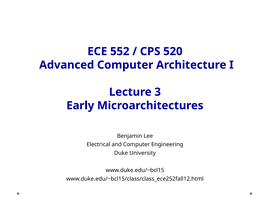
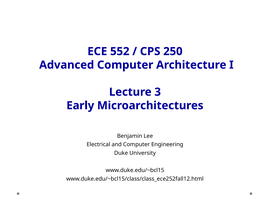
520: 520 -> 250
